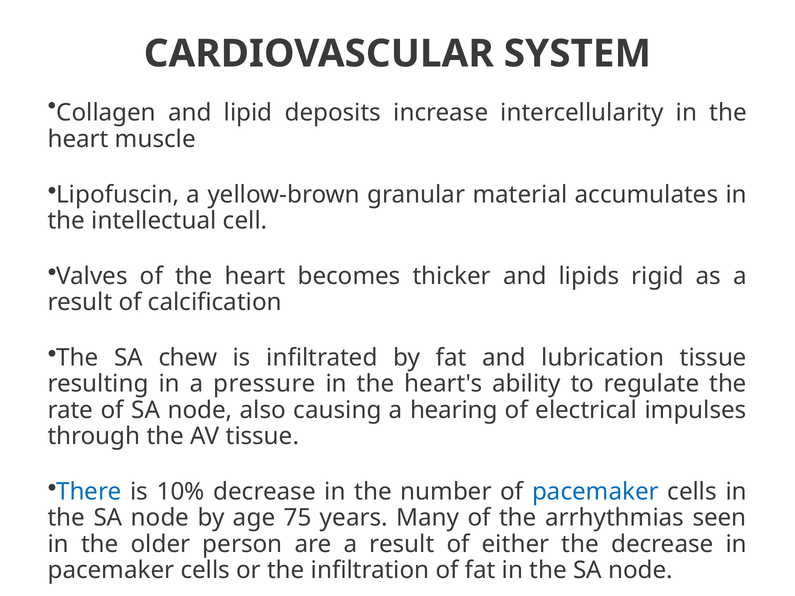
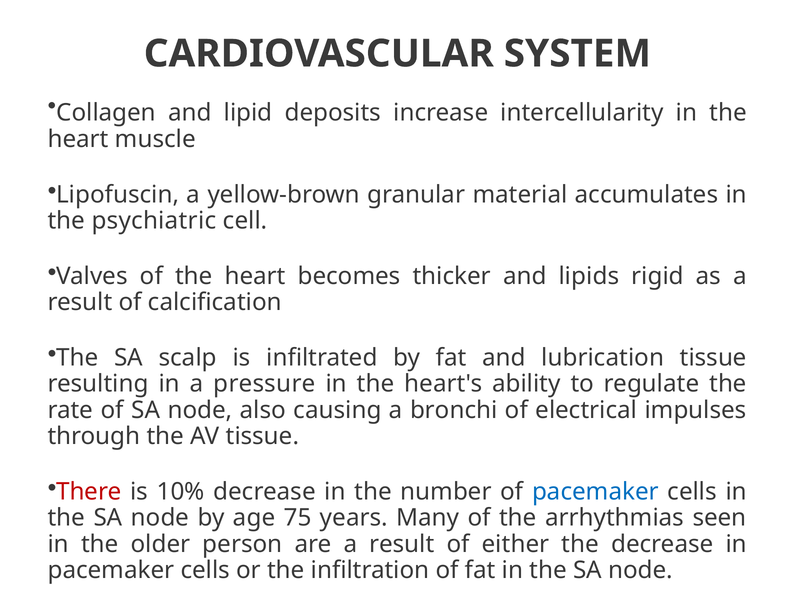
intellectual: intellectual -> psychiatric
chew: chew -> scalp
hearing: hearing -> bronchi
There colour: blue -> red
